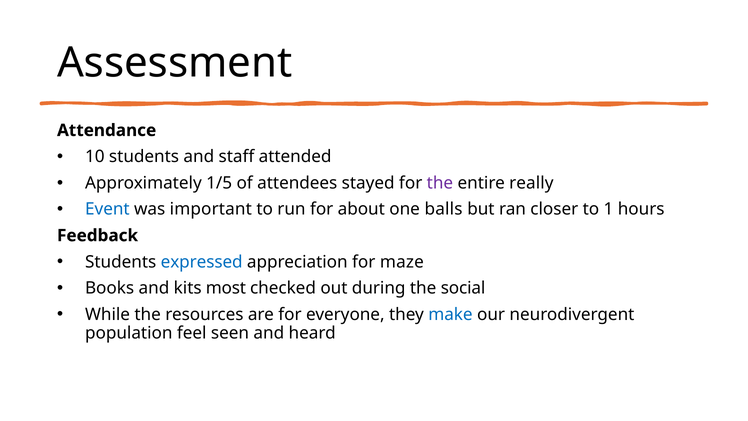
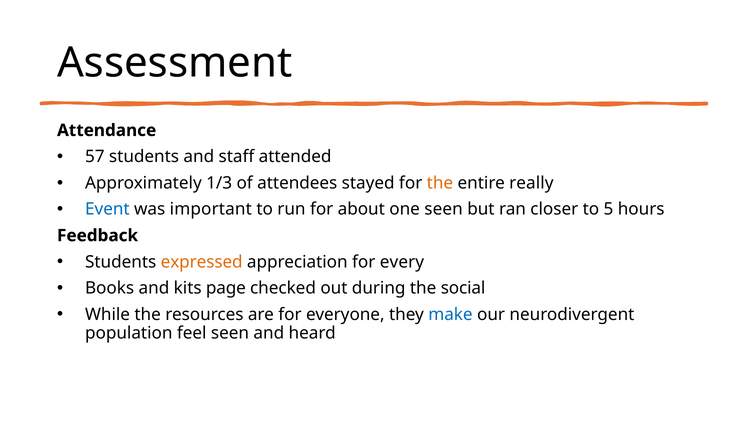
10: 10 -> 57
1/5: 1/5 -> 1/3
the at (440, 183) colour: purple -> orange
one balls: balls -> seen
1: 1 -> 5
expressed colour: blue -> orange
maze: maze -> every
most: most -> page
